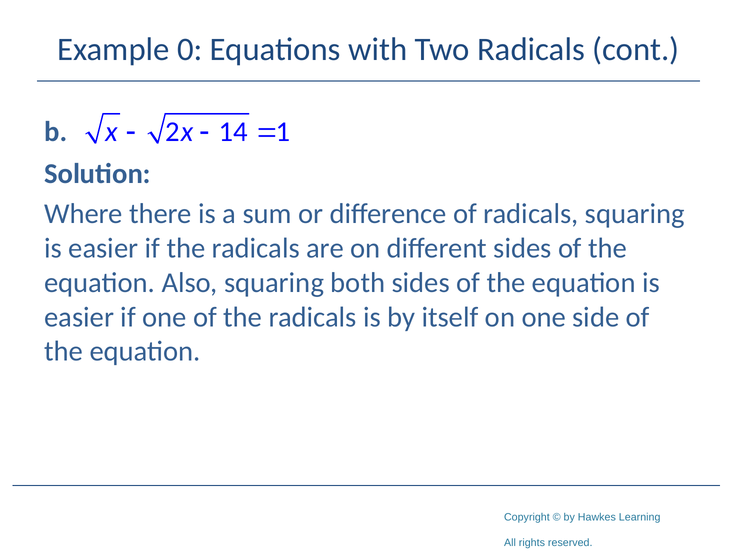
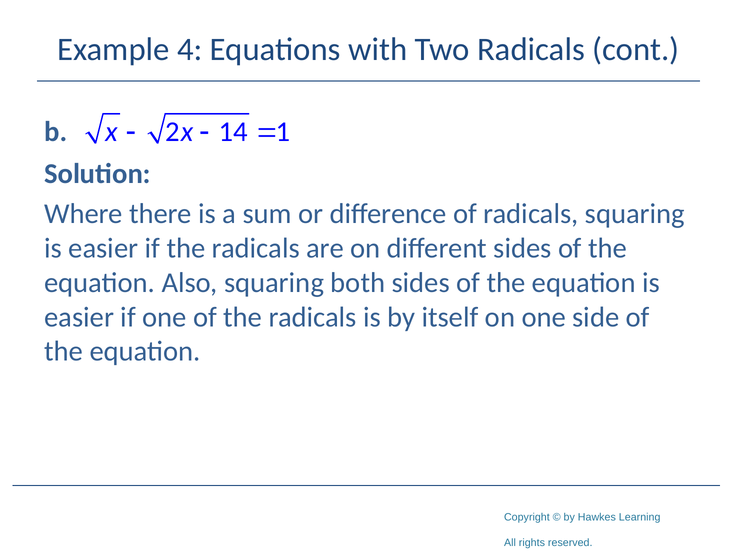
0: 0 -> 4
